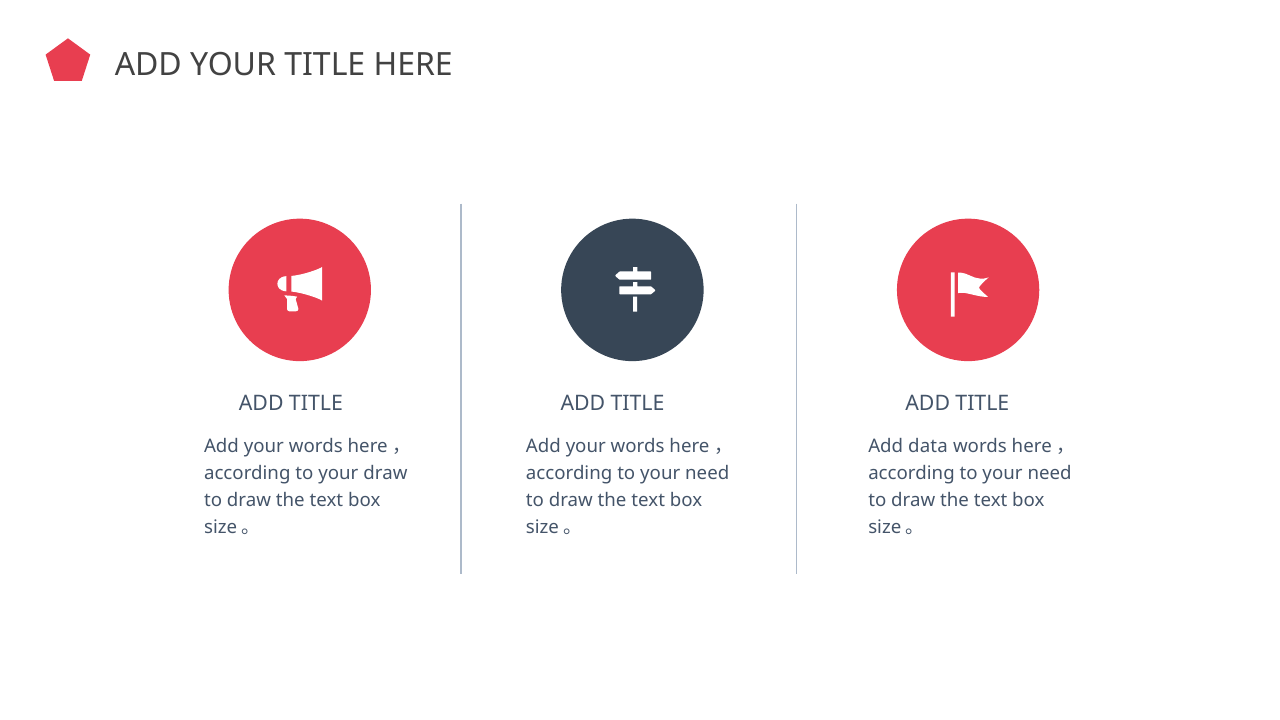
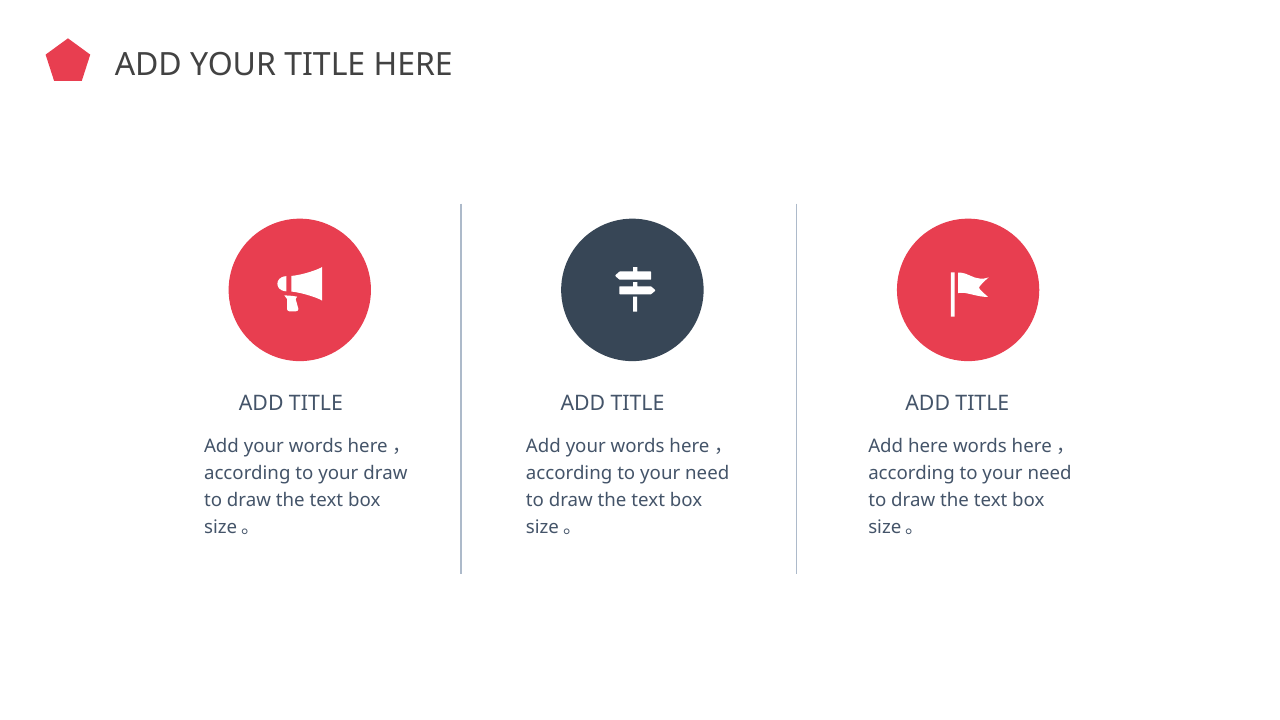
Add data: data -> here
